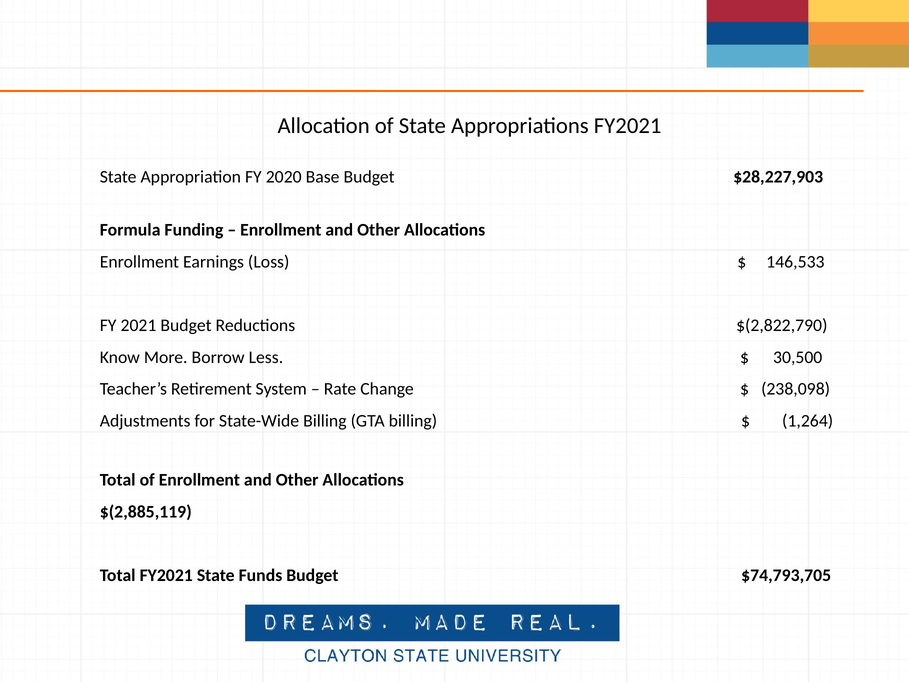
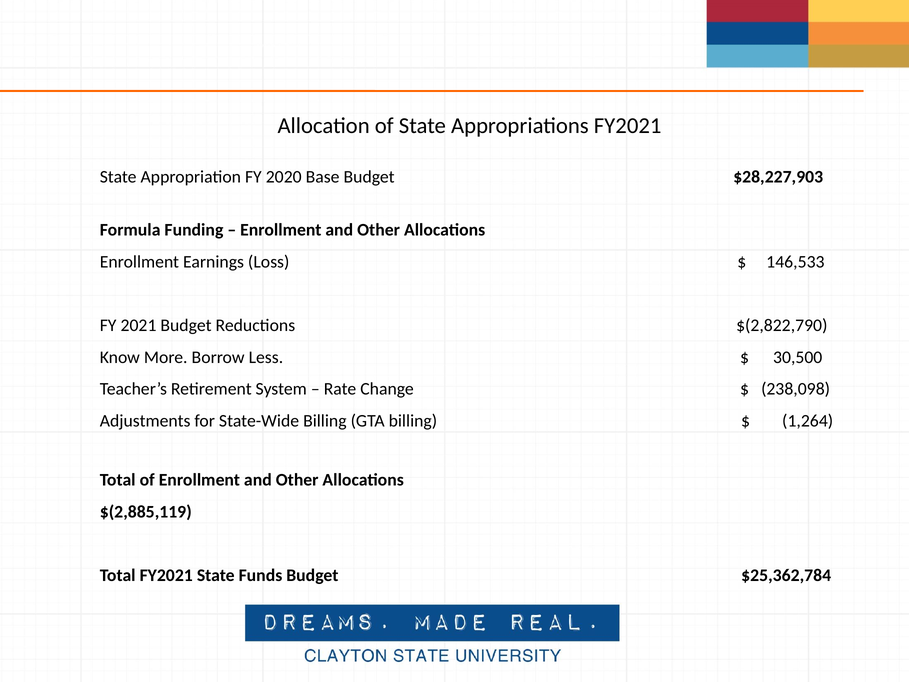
$74,793,705: $74,793,705 -> $25,362,784
